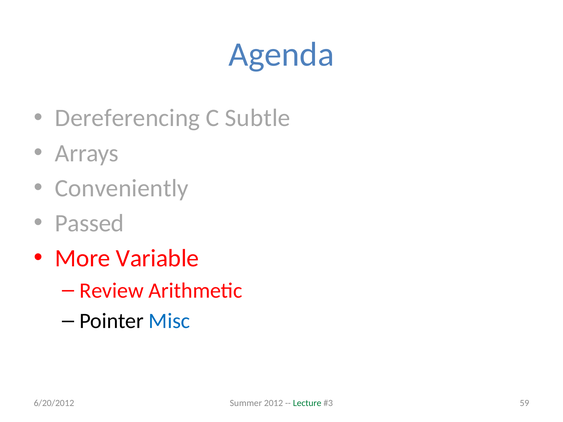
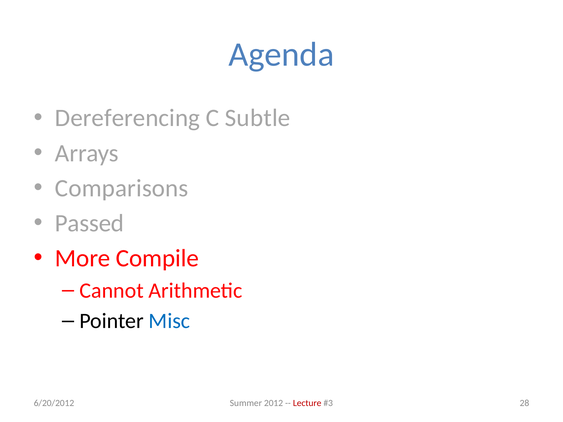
Conveniently: Conveniently -> Comparisons
Variable: Variable -> Compile
Review: Review -> Cannot
Lecture colour: green -> red
59: 59 -> 28
